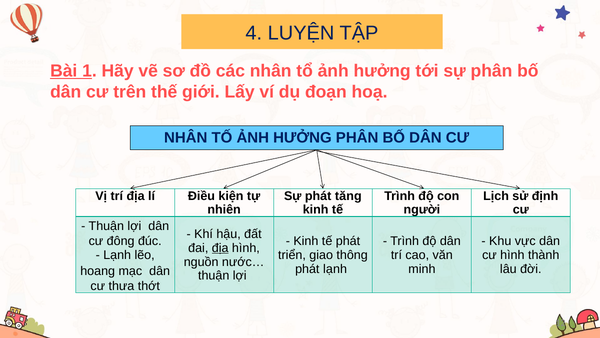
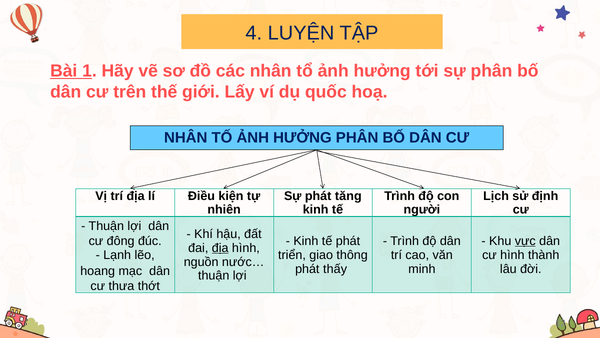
đoạn: đoạn -> quốc
vực underline: none -> present
phát lạnh: lạnh -> thấy
